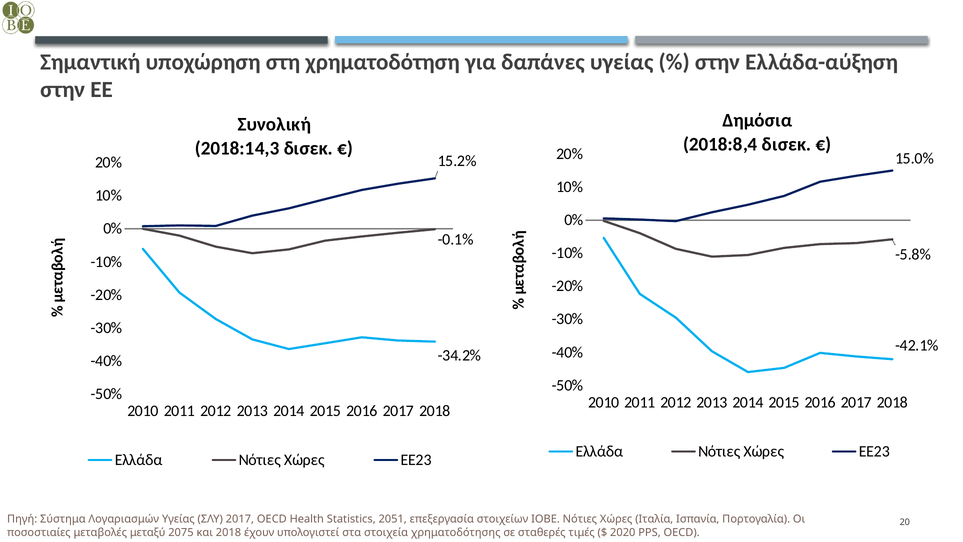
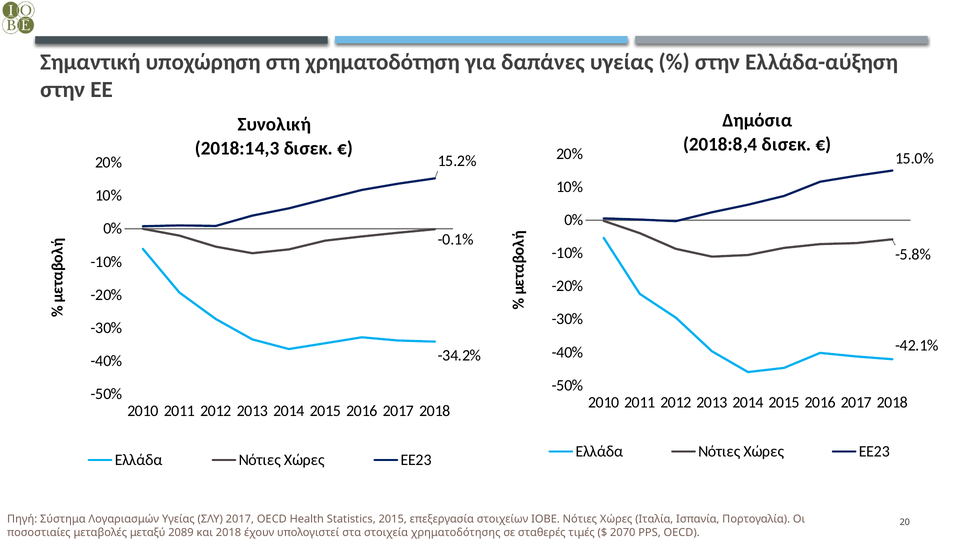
Statistics 2051: 2051 -> 2015
2075: 2075 -> 2089
2020: 2020 -> 2070
